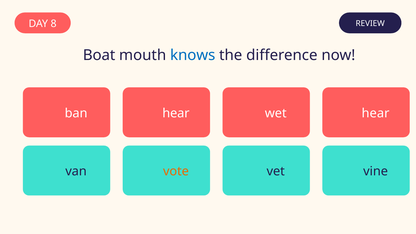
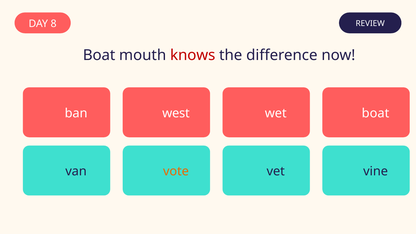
knows colour: blue -> red
hear at (176, 113): hear -> west
hear at (376, 113): hear -> boat
